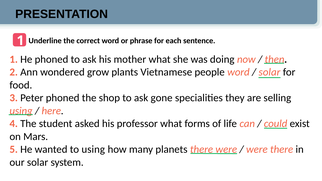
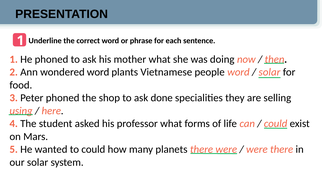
wondered grow: grow -> word
gone: gone -> done
to using: using -> could
